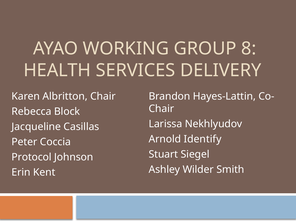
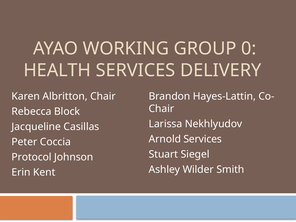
8: 8 -> 0
Arnold Identify: Identify -> Services
